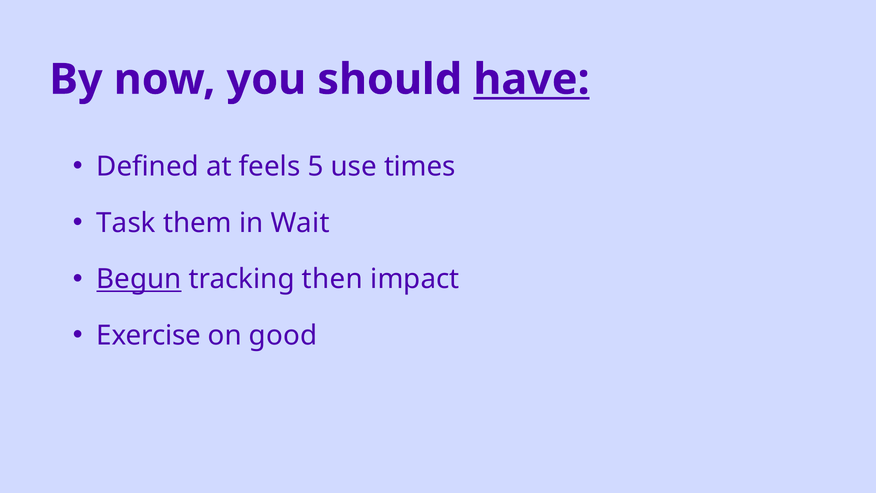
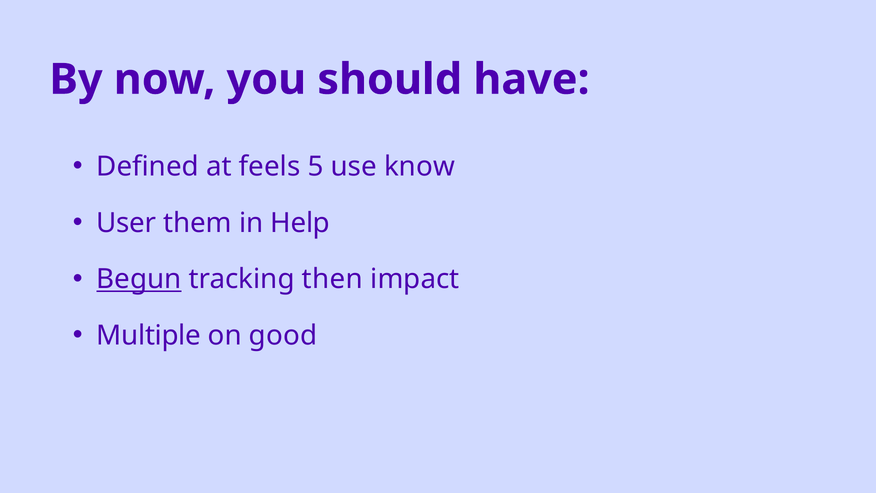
have underline: present -> none
times: times -> know
Task: Task -> User
Wait: Wait -> Help
Exercise: Exercise -> Multiple
